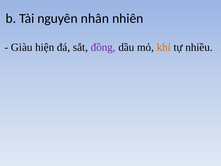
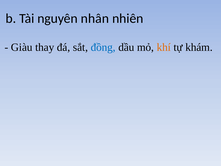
hiện: hiện -> thay
đồng colour: purple -> blue
nhiều: nhiều -> khám
